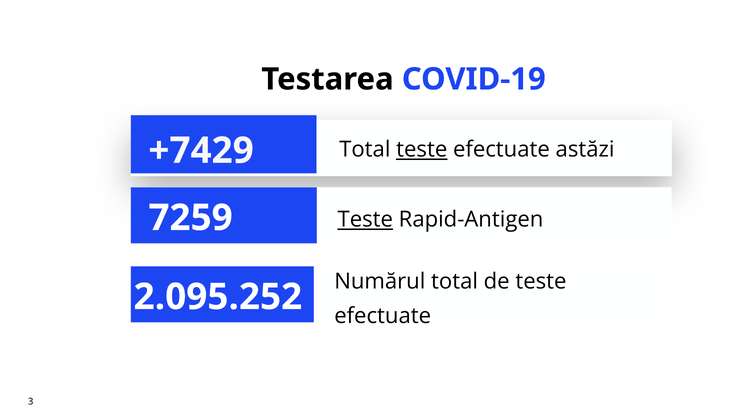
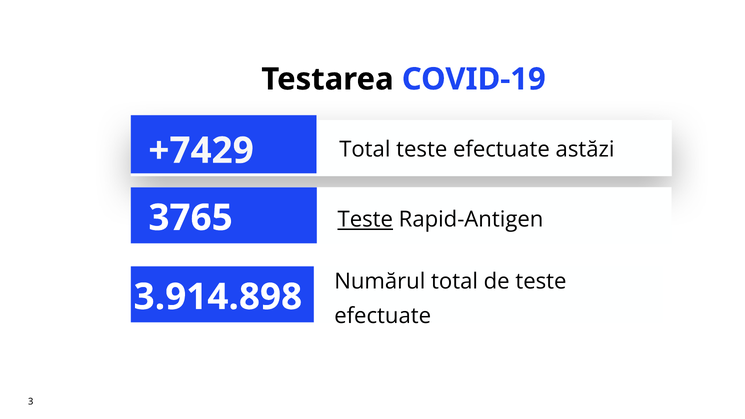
teste at (422, 150) underline: present -> none
7259: 7259 -> 3765
2.095.252: 2.095.252 -> 3.914.898
